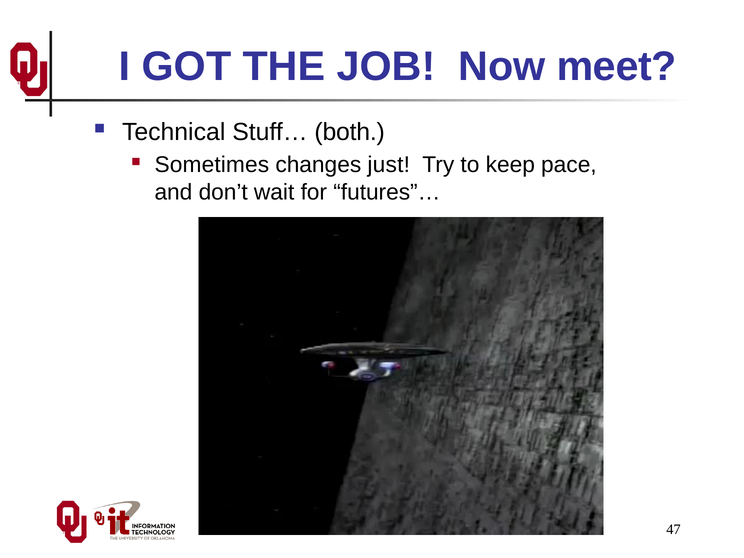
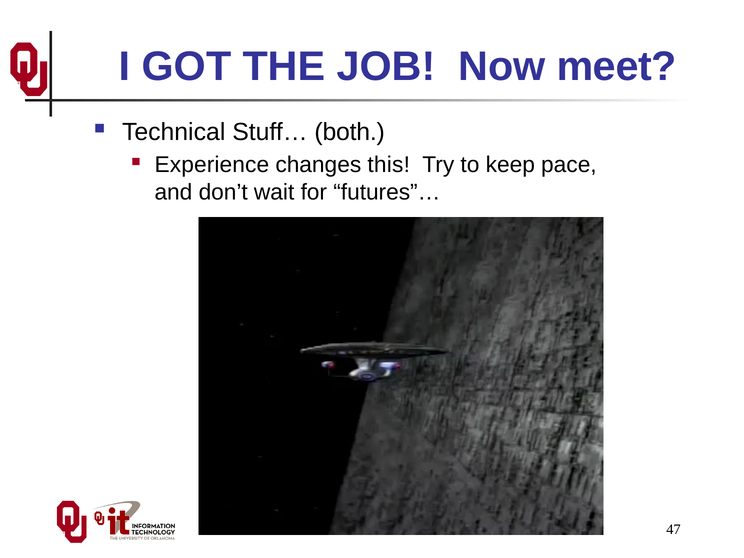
Sometimes: Sometimes -> Experience
just: just -> this
